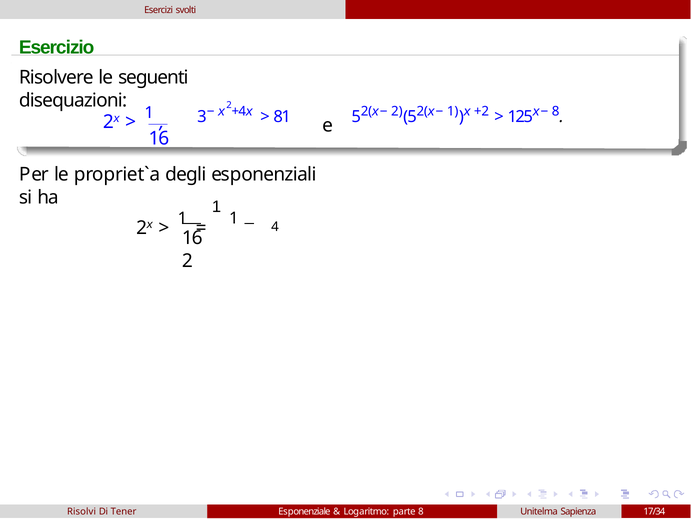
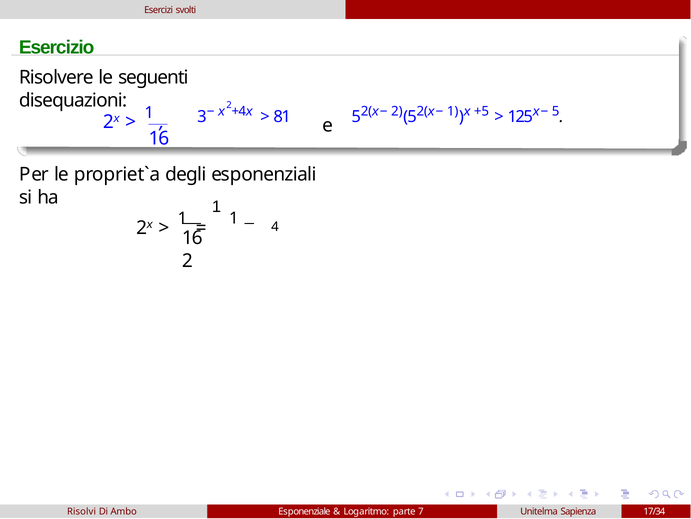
+2: +2 -> +5
8 at (556, 111): 8 -> 5
Tener: Tener -> Ambo
parte 8: 8 -> 7
